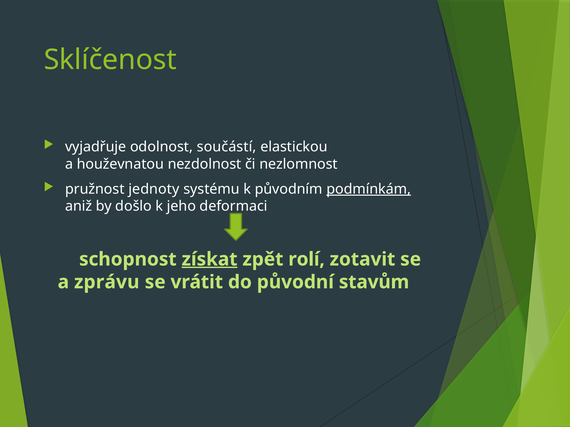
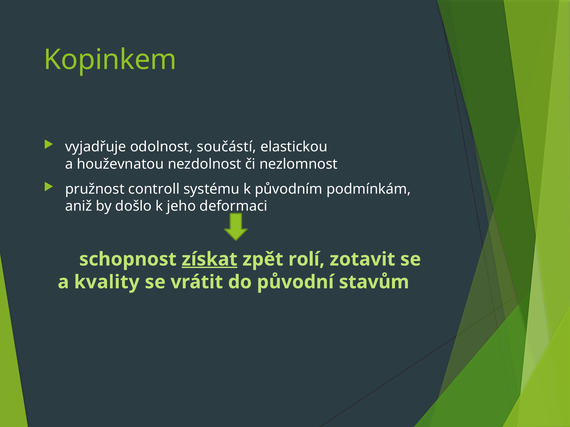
Sklíčenost: Sklíčenost -> Kopinkem
jednoty: jednoty -> controll
podmínkám underline: present -> none
zprávu: zprávu -> kvality
